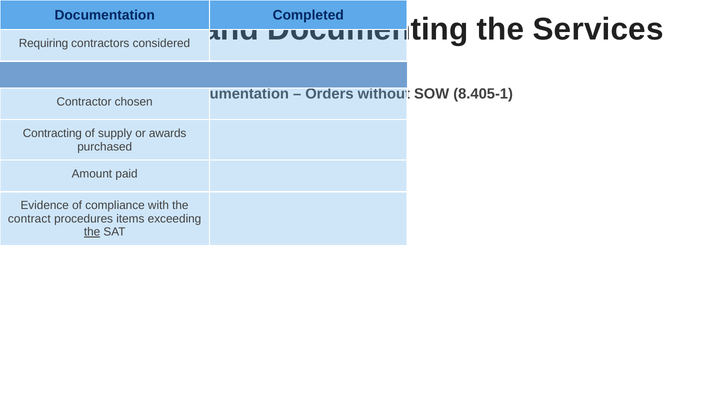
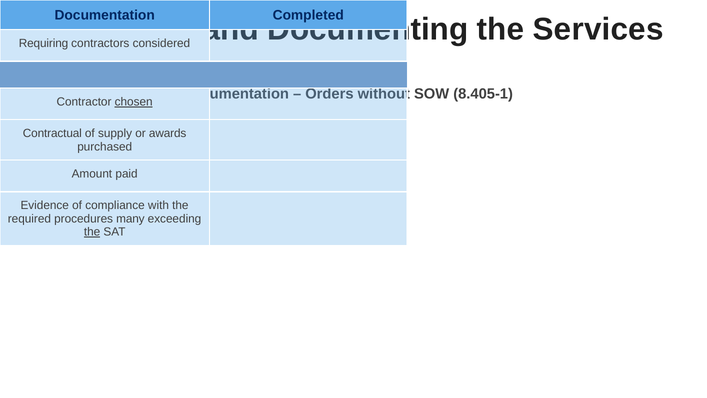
chosen underline: none -> present
Contracting: Contracting -> Contractual
contract: contract -> required
items: items -> many
